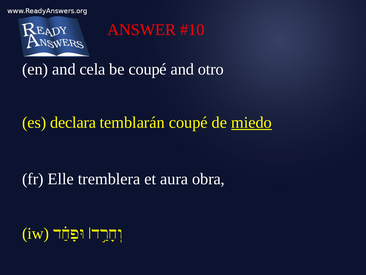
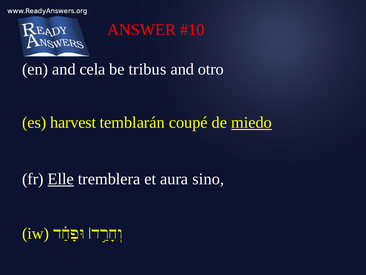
be coupé: coupé -> tribus
declara: declara -> harvest
Elle underline: none -> present
obra: obra -> sino
